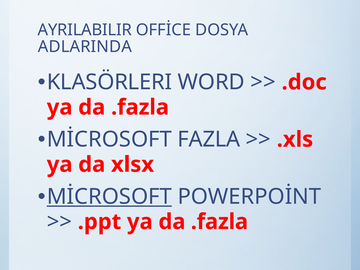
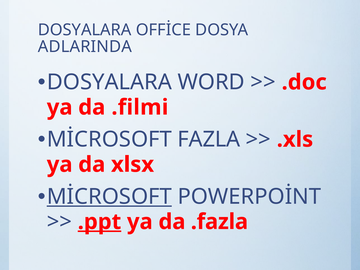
AYRILABILIR at (85, 30): AYRILABILIR -> DOSYALARA
KLASÖRLERI at (109, 82): KLASÖRLERI -> DOSYALARA
.fazla at (140, 107): .fazla -> .filmi
.ppt underline: none -> present
